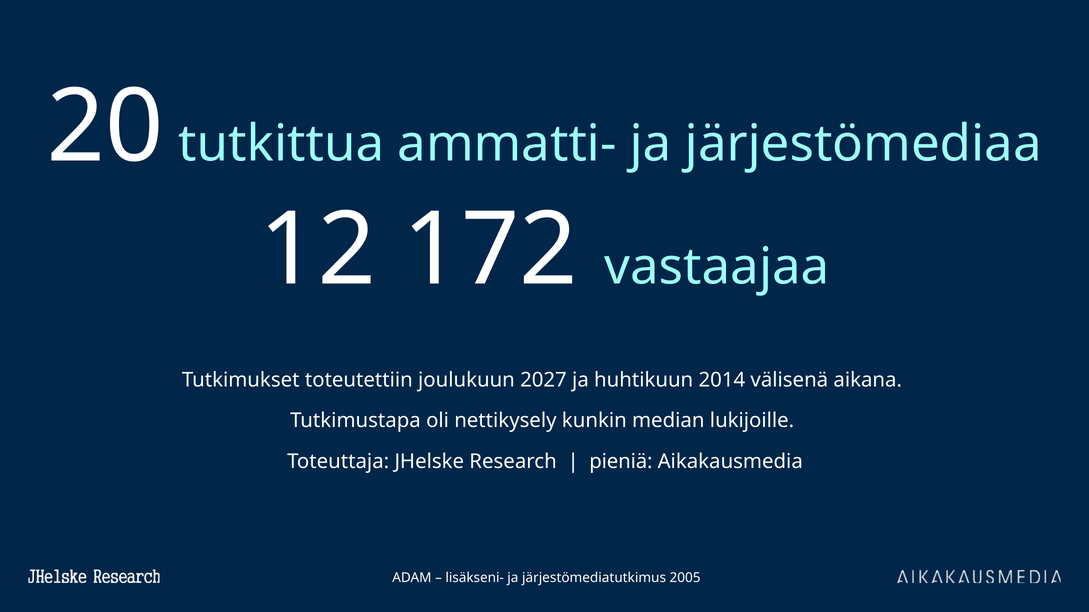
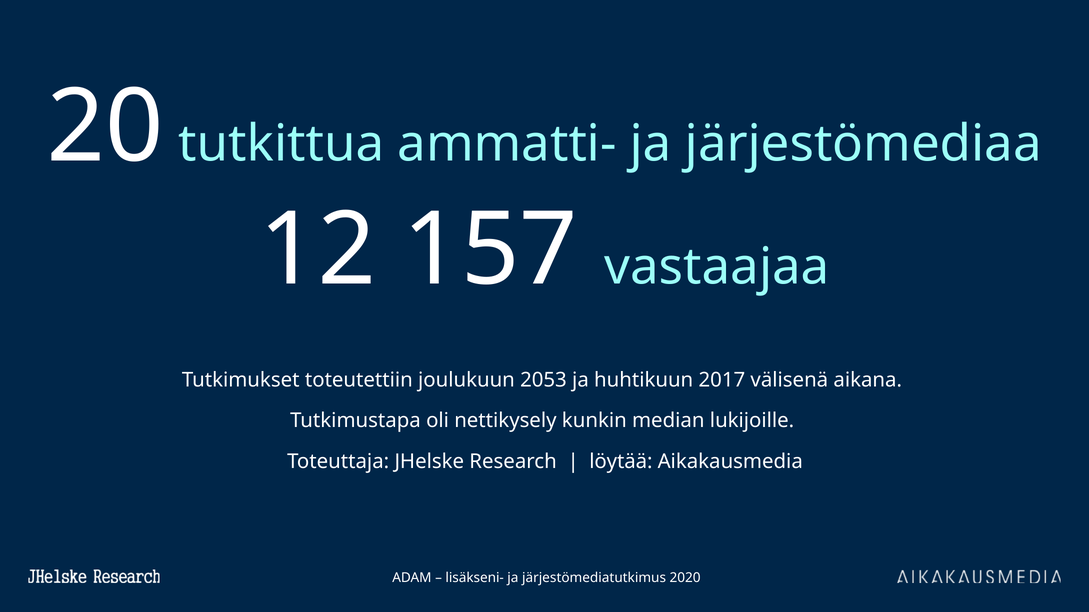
172: 172 -> 157
2027: 2027 -> 2053
2014: 2014 -> 2017
pieniä: pieniä -> löytää
2005: 2005 -> 2020
